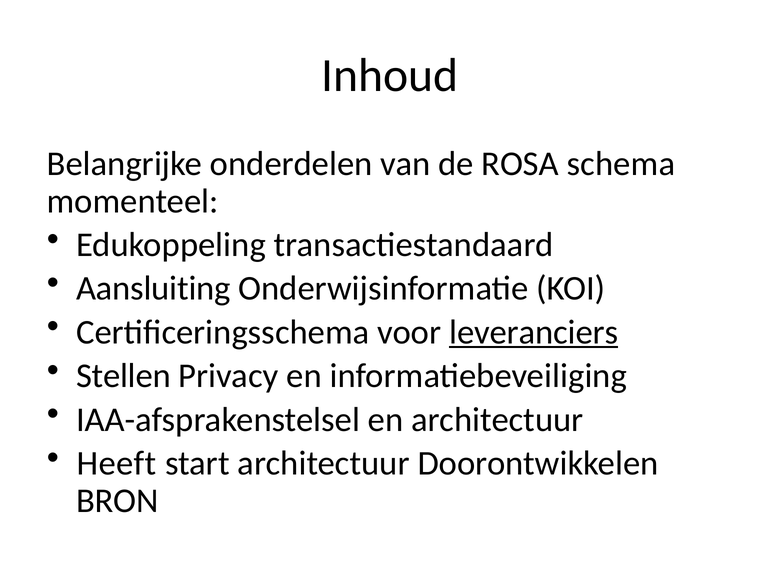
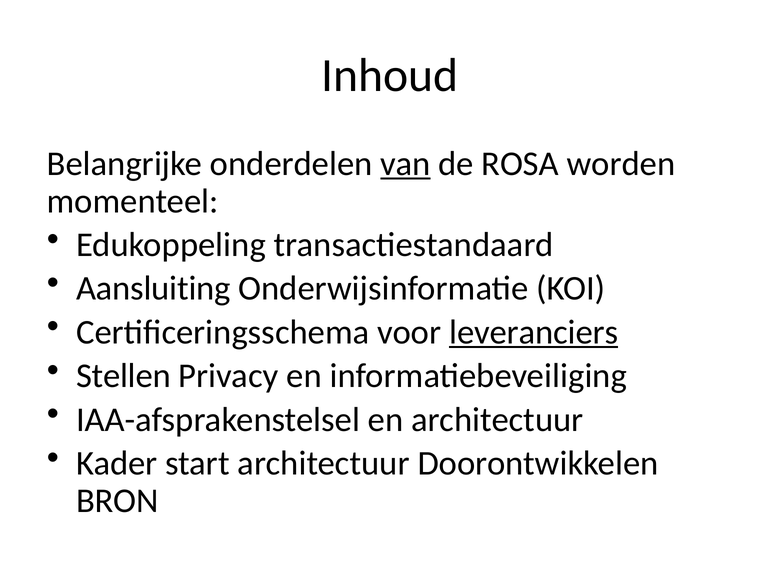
van underline: none -> present
schema: schema -> worden
Heeft: Heeft -> Kader
